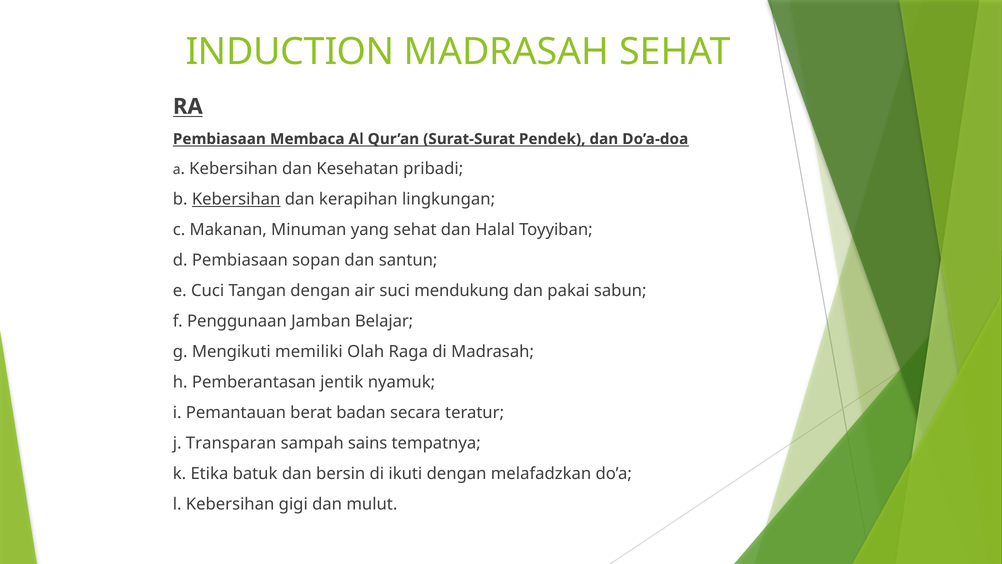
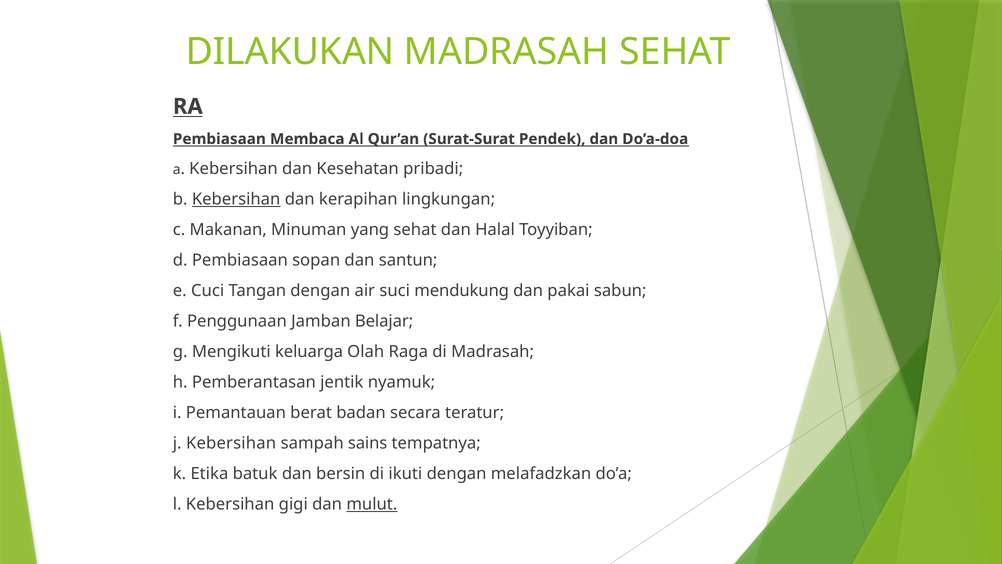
INDUCTION: INDUCTION -> DILAKUKAN
memiliki: memiliki -> keluarga
j Transparan: Transparan -> Kebersihan
mulut underline: none -> present
